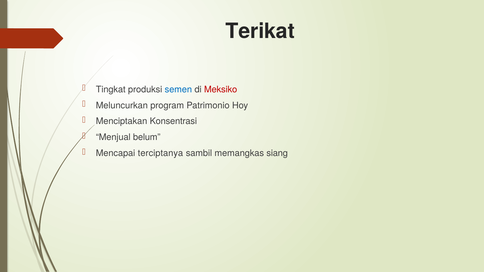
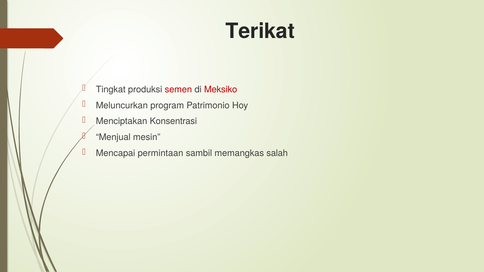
semen colour: blue -> red
belum: belum -> mesin
terciptanya: terciptanya -> permintaan
siang: siang -> salah
